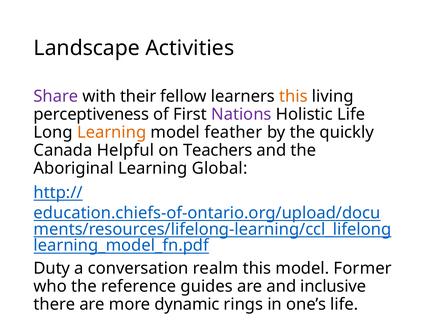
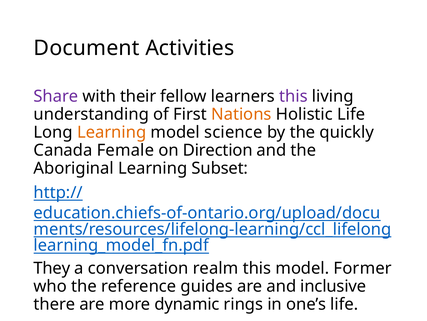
Landscape: Landscape -> Document
this at (293, 96) colour: orange -> purple
perceptiveness: perceptiveness -> understanding
Nations colour: purple -> orange
feather: feather -> science
Helpful: Helpful -> Female
Teachers: Teachers -> Direction
Global: Global -> Subset
Duty: Duty -> They
